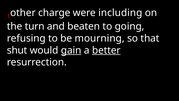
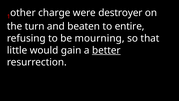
including: including -> destroyer
going: going -> entire
shut: shut -> little
gain underline: present -> none
